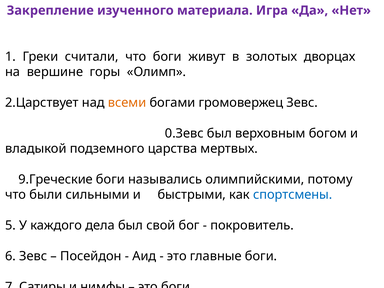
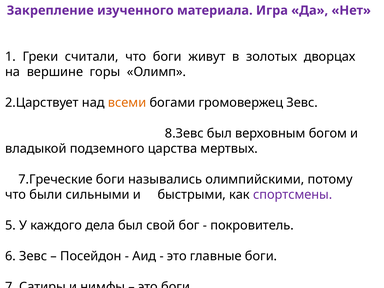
0.Зевс: 0.Зевс -> 8.Зевс
9.Греческие: 9.Греческие -> 7.Греческие
спортсмены colour: blue -> purple
